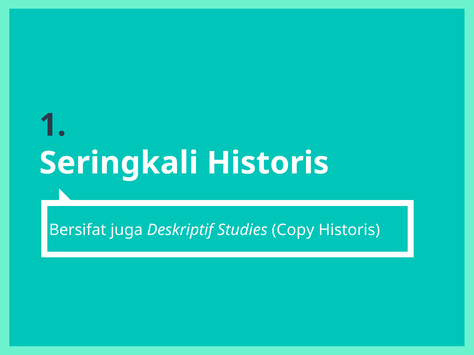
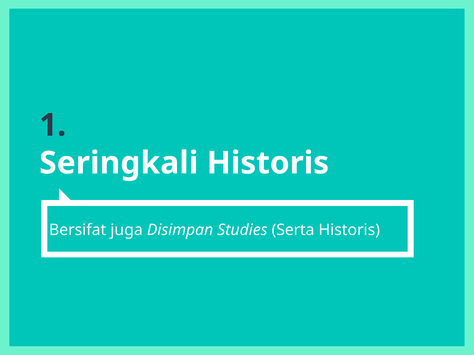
Deskriptif: Deskriptif -> Disimpan
Copy: Copy -> Serta
